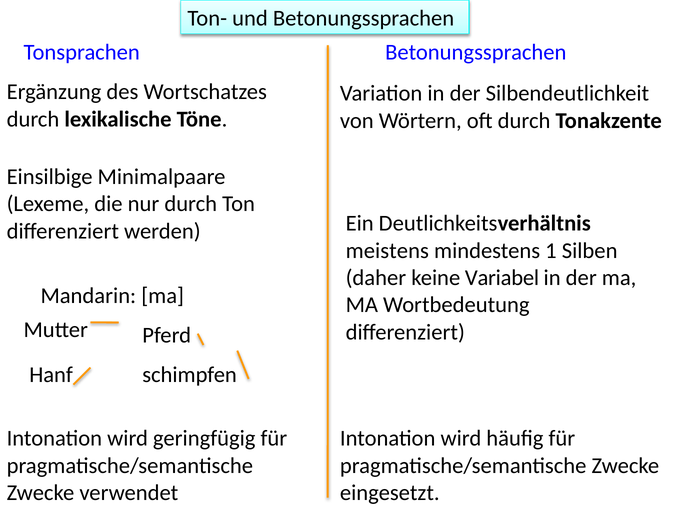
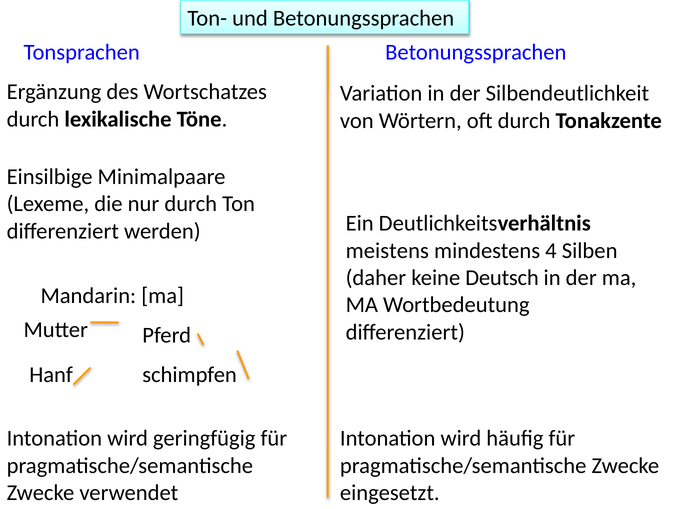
1: 1 -> 4
Variabel: Variabel -> Deutsch
